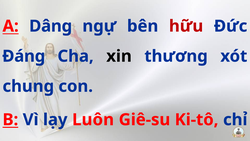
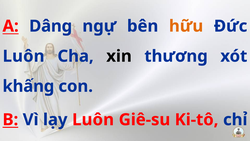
hữu colour: red -> orange
Đáng at (24, 56): Đáng -> Luôn
chung: chung -> khấng
